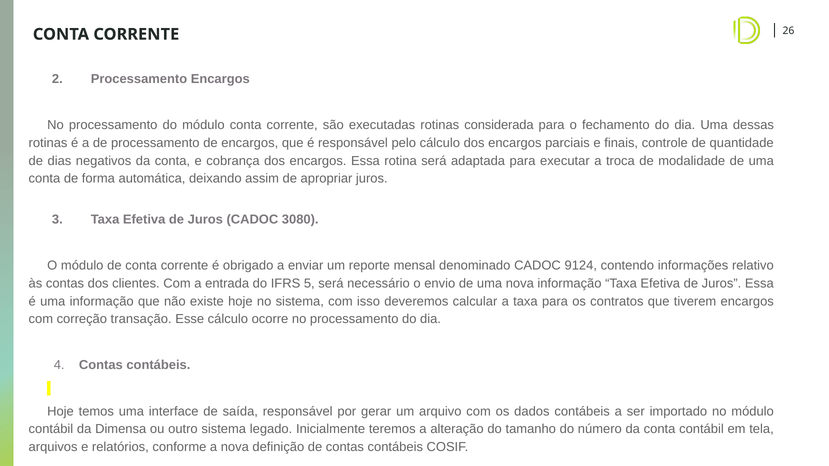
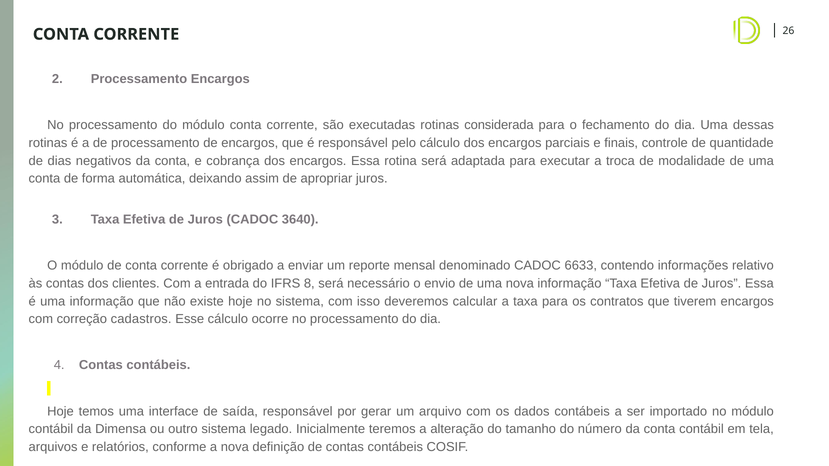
3080: 3080 -> 3640
9124: 9124 -> 6633
5: 5 -> 8
transação: transação -> cadastros
